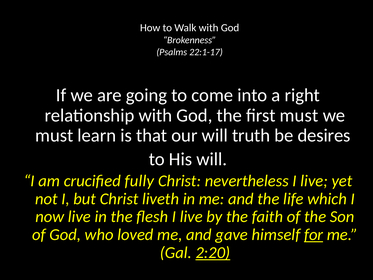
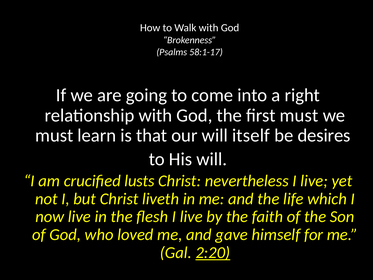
22:1-17: 22:1-17 -> 58:1-17
truth: truth -> itself
fully: fully -> lusts
for underline: present -> none
